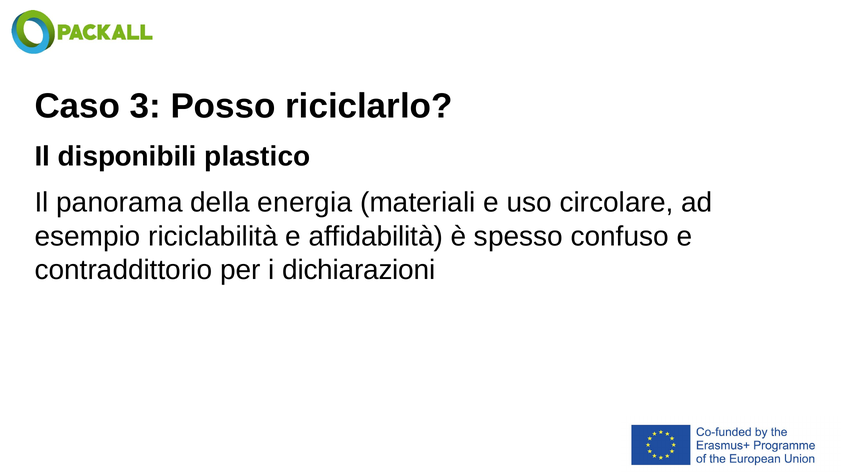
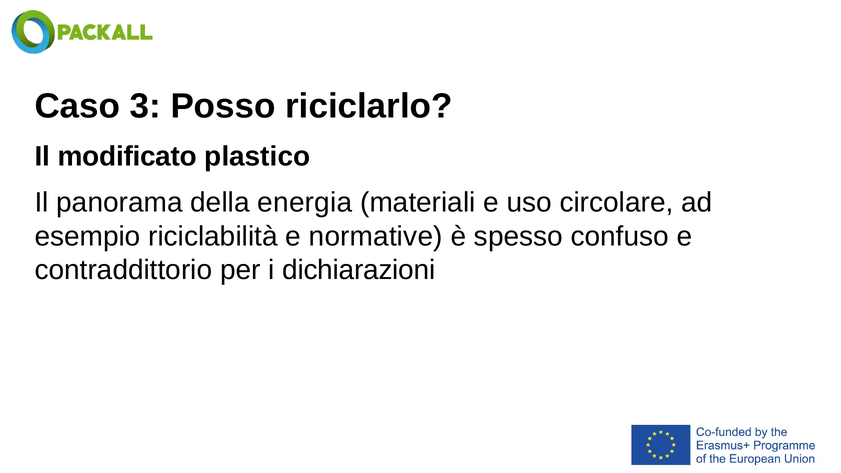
disponibili: disponibili -> modificato
affidabilità: affidabilità -> normative
